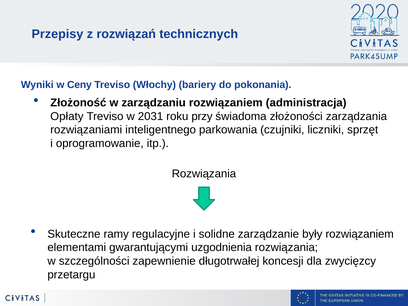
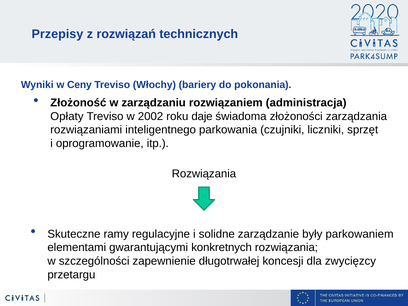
2031: 2031 -> 2002
przy: przy -> daje
były rozwiązaniem: rozwiązaniem -> parkowaniem
uzgodnienia: uzgodnienia -> konkretnych
